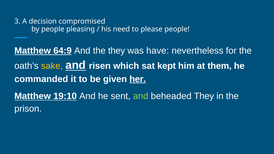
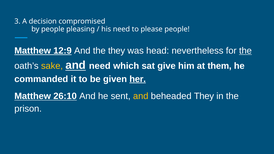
64:9: 64:9 -> 12:9
have: have -> head
the at (245, 51) underline: none -> present
and risen: risen -> need
kept: kept -> give
19:10: 19:10 -> 26:10
and at (141, 96) colour: light green -> yellow
